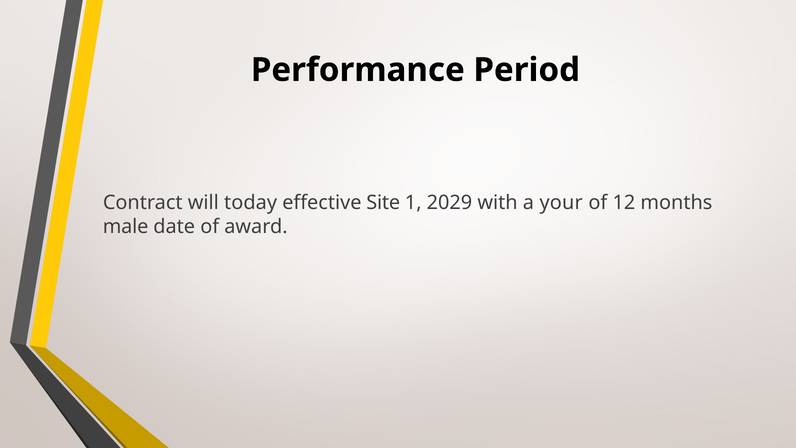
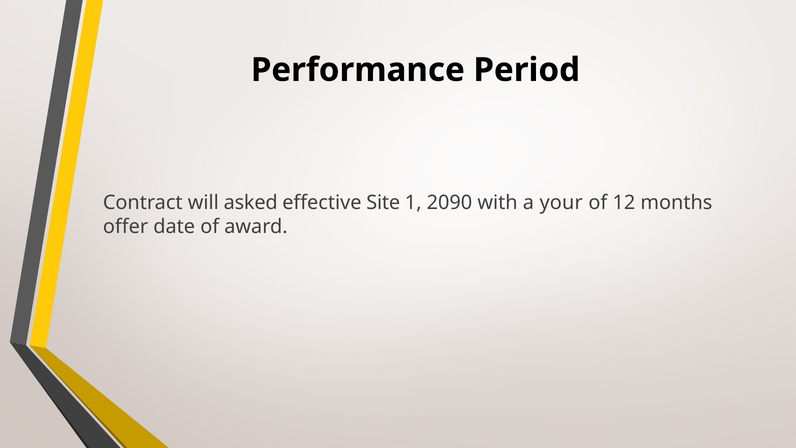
today: today -> asked
2029: 2029 -> 2090
male: male -> offer
